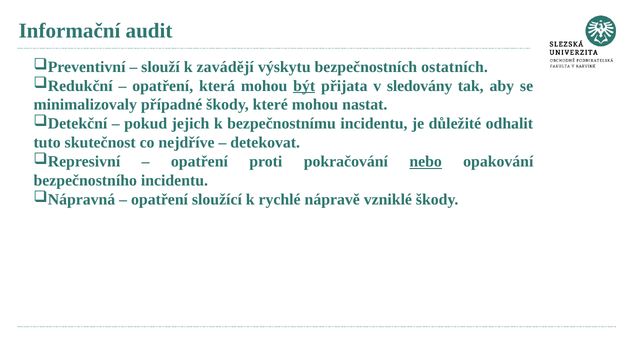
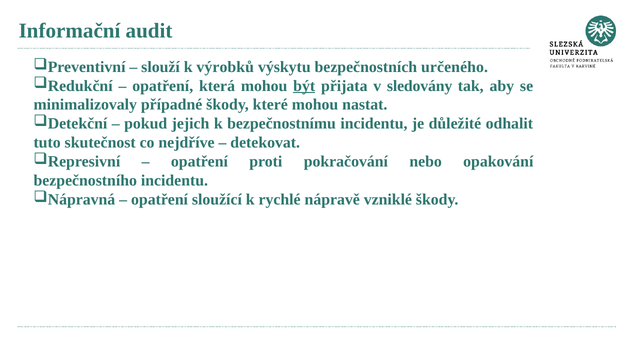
zavádějí: zavádějí -> výrobků
ostatních: ostatních -> určeného
nebo underline: present -> none
